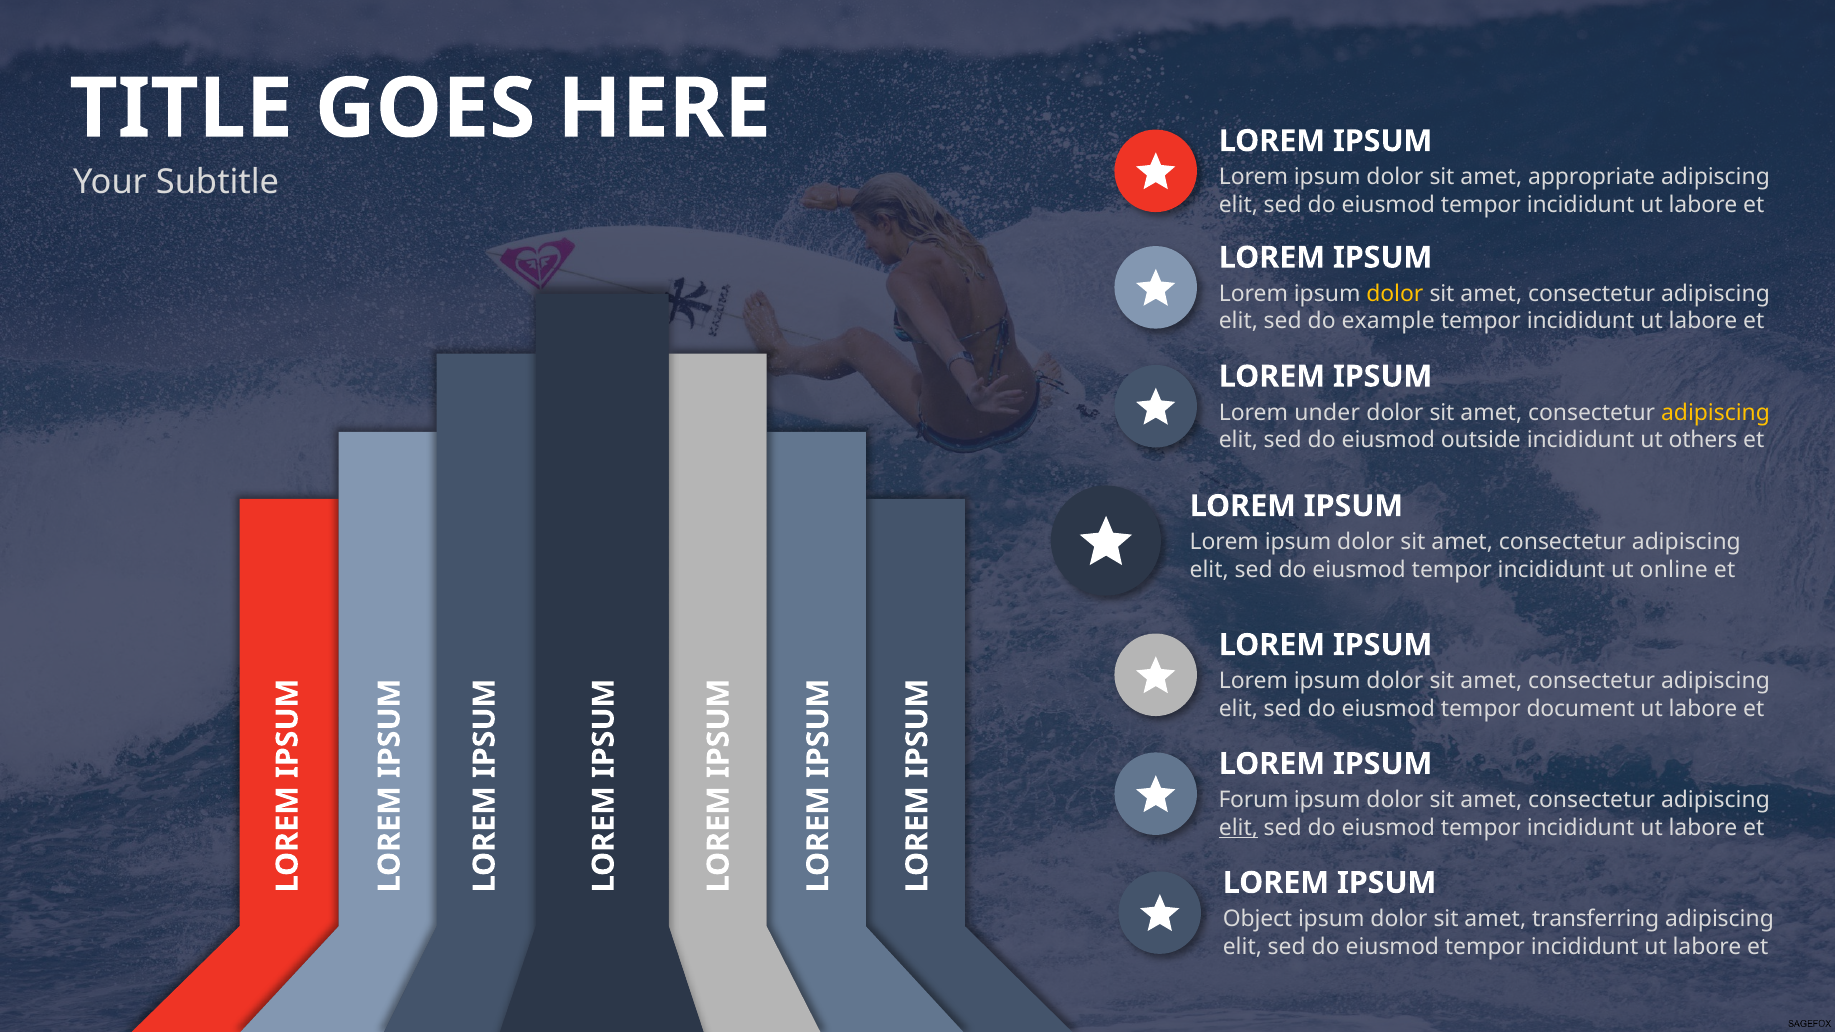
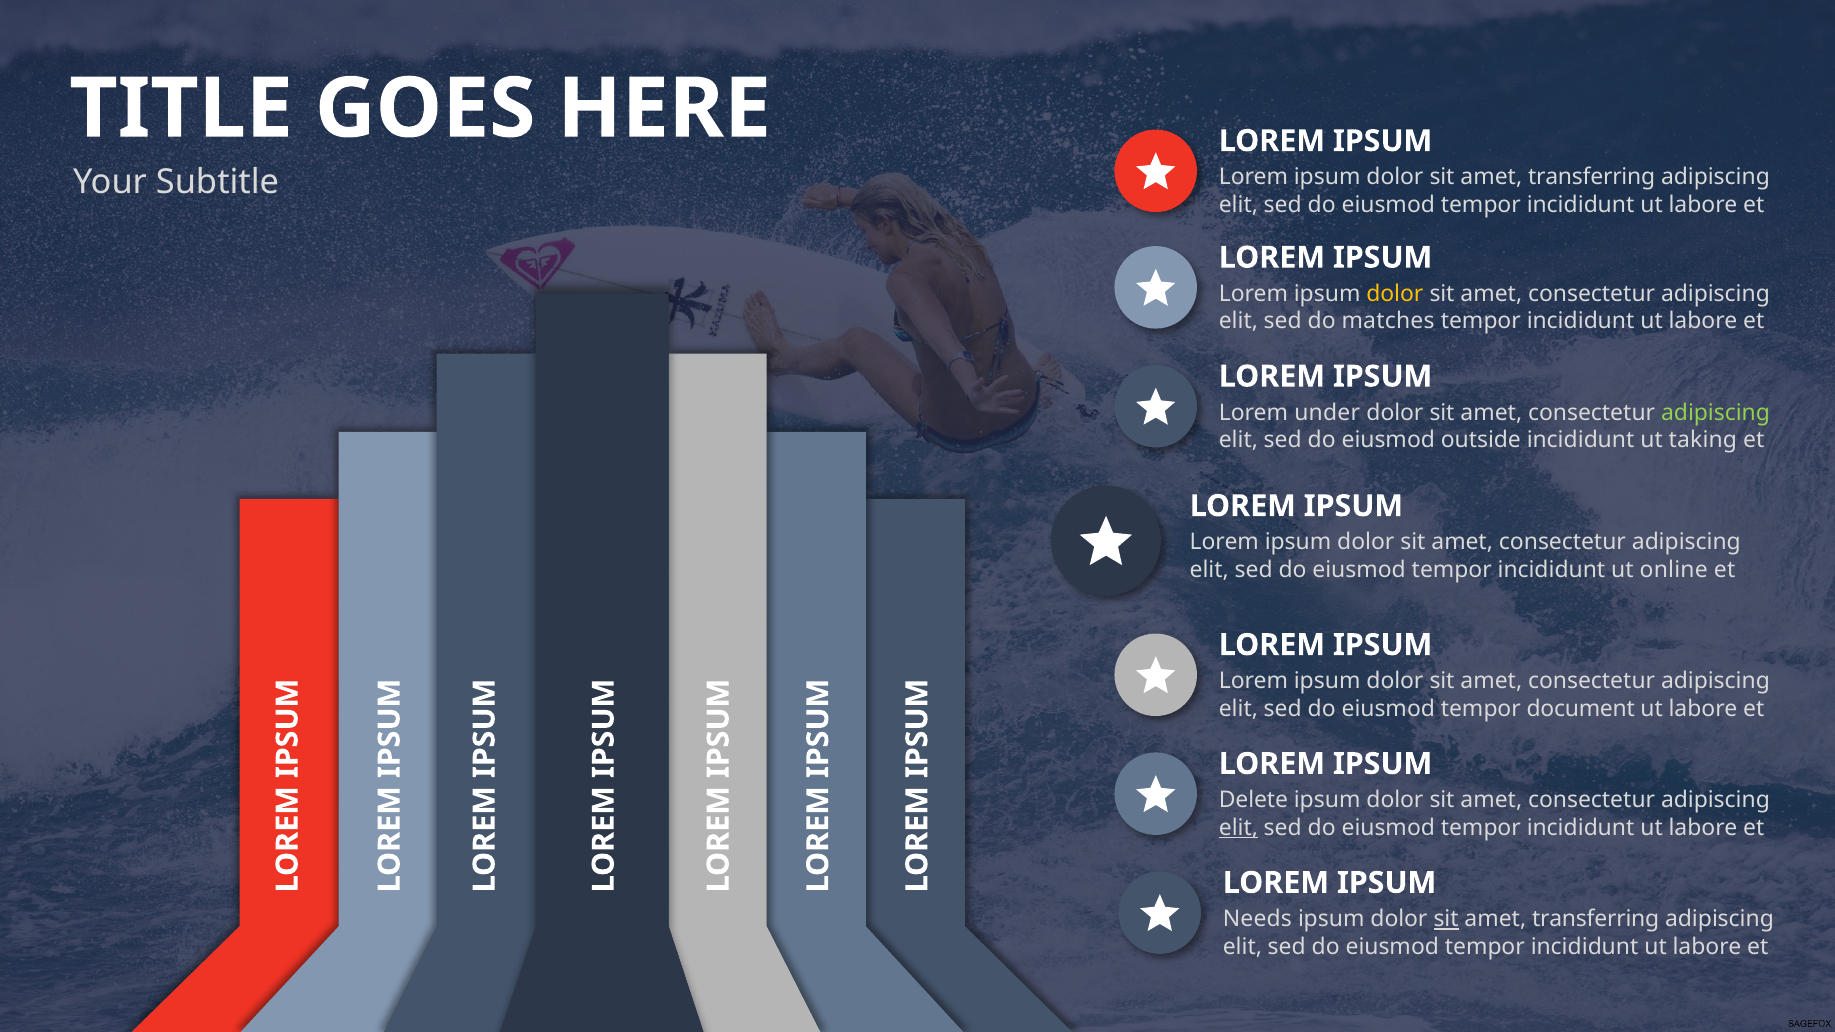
appropriate at (1592, 177): appropriate -> transferring
example: example -> matches
adipiscing at (1716, 413) colour: yellow -> light green
others: others -> taking
Forum: Forum -> Delete
Object: Object -> Needs
sit at (1446, 919) underline: none -> present
